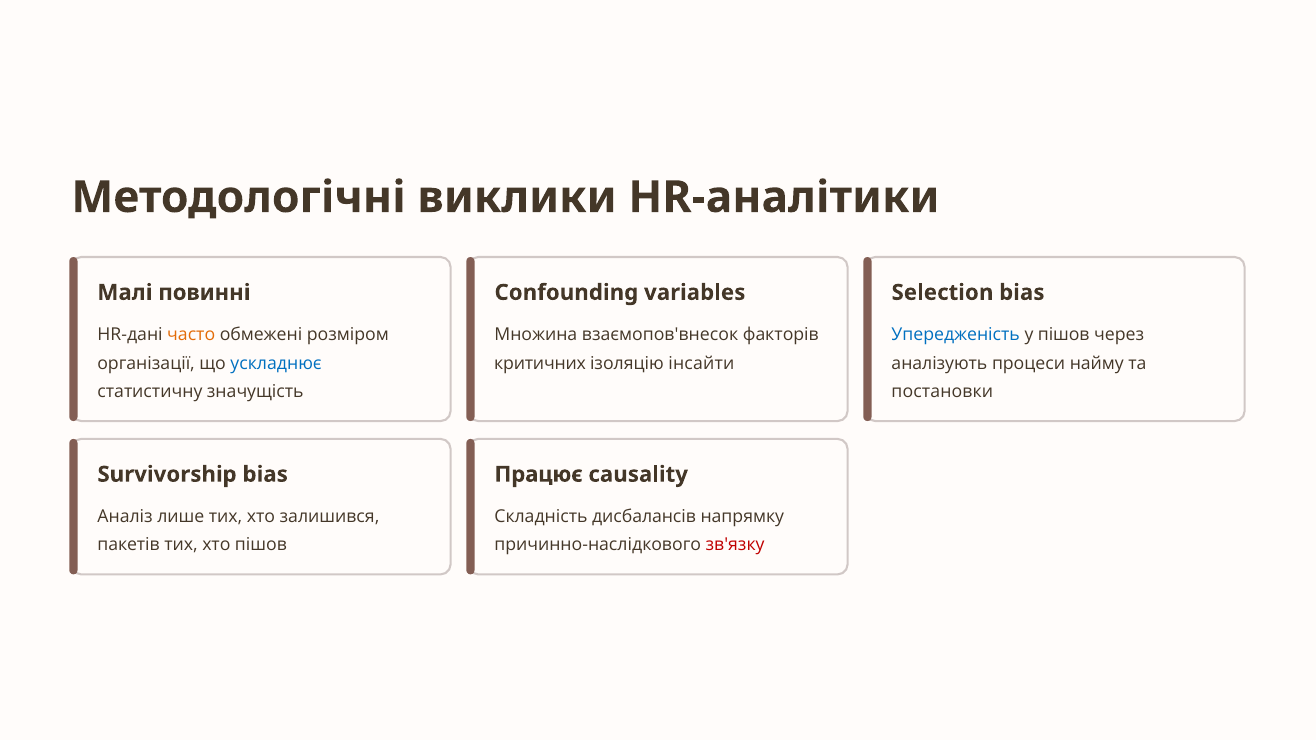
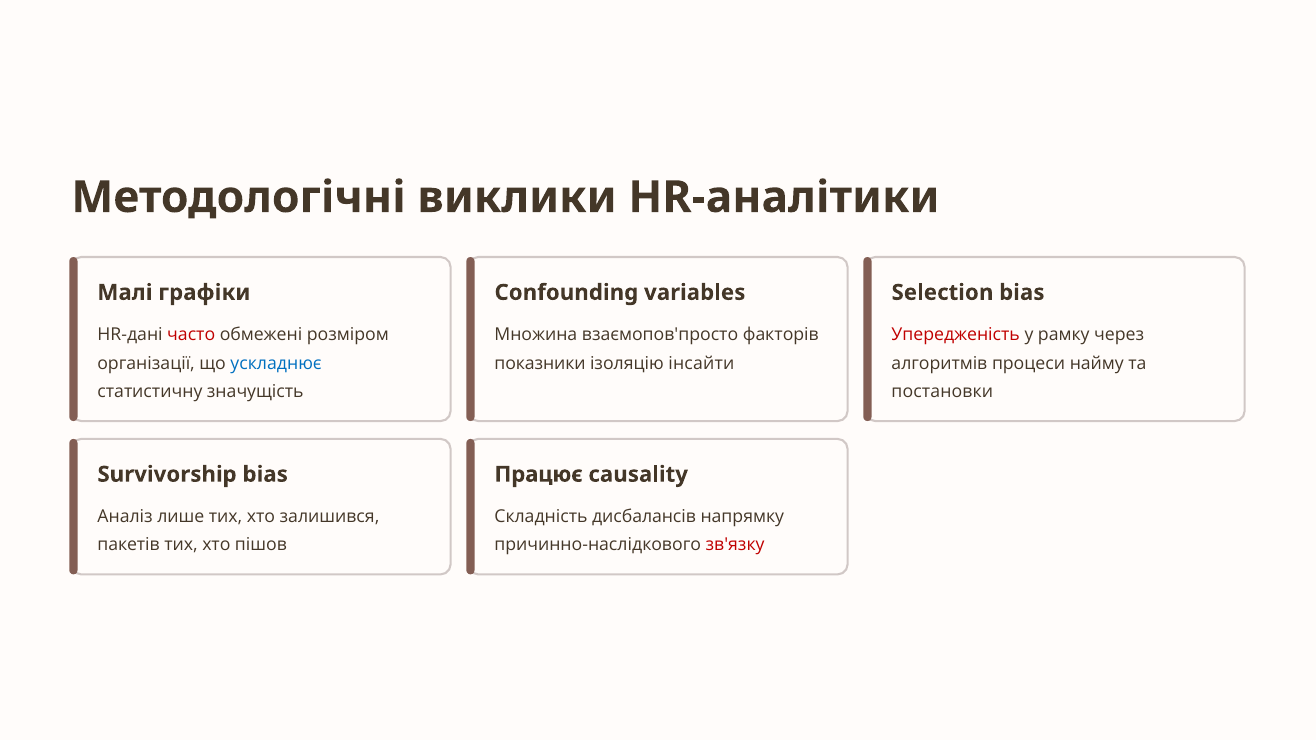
повинні: повинні -> графіки
часто colour: orange -> red
взаємопов'внесок: взаємопов'внесок -> взаємопов'просто
Упередженість colour: blue -> red
у пішов: пішов -> рамку
критичних: критичних -> показники
аналізують: аналізують -> алгоритмів
